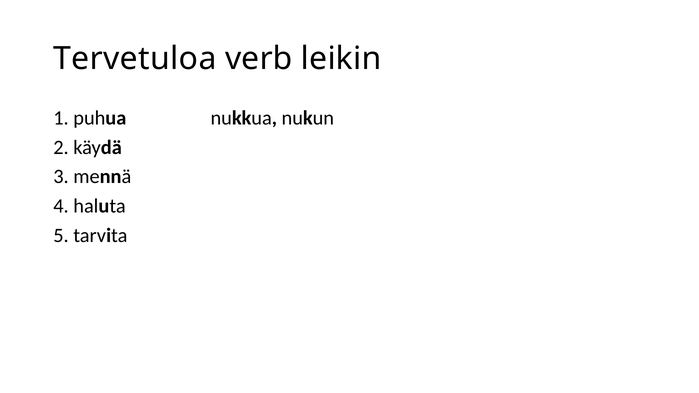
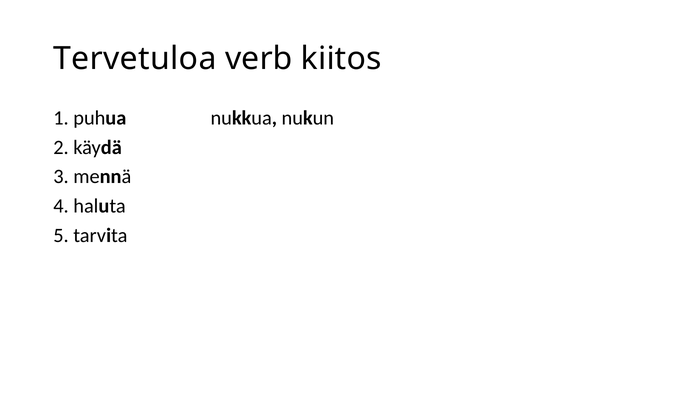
leikin: leikin -> kiitos
